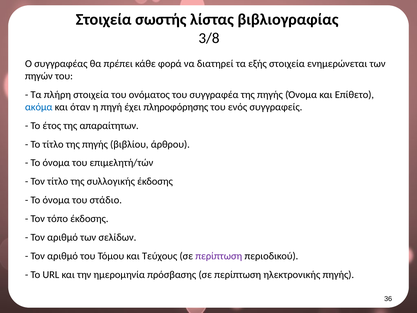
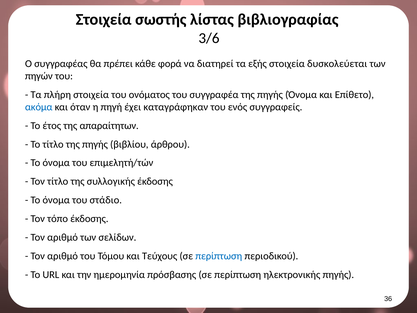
3/8: 3/8 -> 3/6
ενημερώνεται: ενημερώνεται -> δυσκολεύεται
πληροφόρησης: πληροφόρησης -> καταγράφηκαν
περίπτωση at (219, 256) colour: purple -> blue
